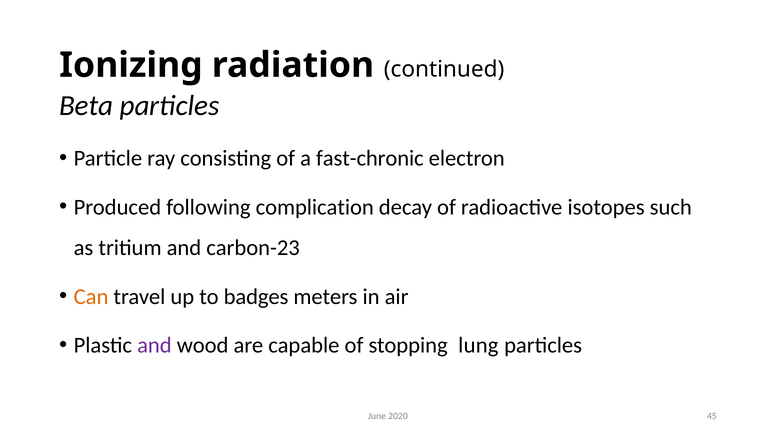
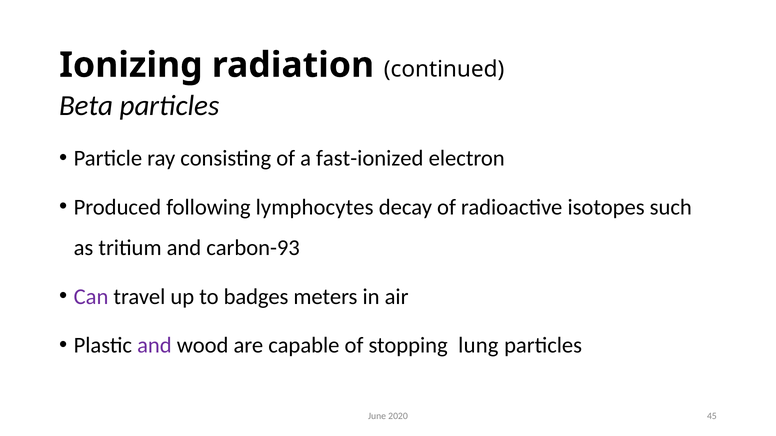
fast-chronic: fast-chronic -> fast-ionized
complication: complication -> lymphocytes
carbon-23: carbon-23 -> carbon-93
Can colour: orange -> purple
